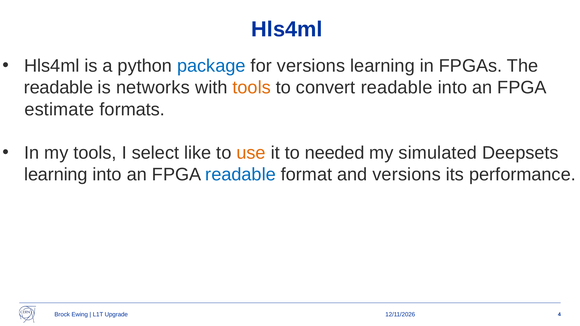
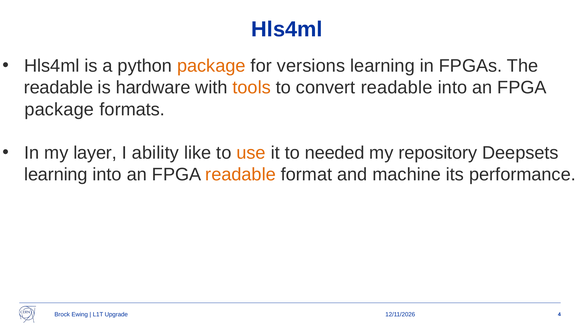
package at (211, 66) colour: blue -> orange
networks: networks -> hardware
estimate at (59, 109): estimate -> package
my tools: tools -> layer
select: select -> ability
simulated: simulated -> repository
readable at (241, 175) colour: blue -> orange
and versions: versions -> machine
